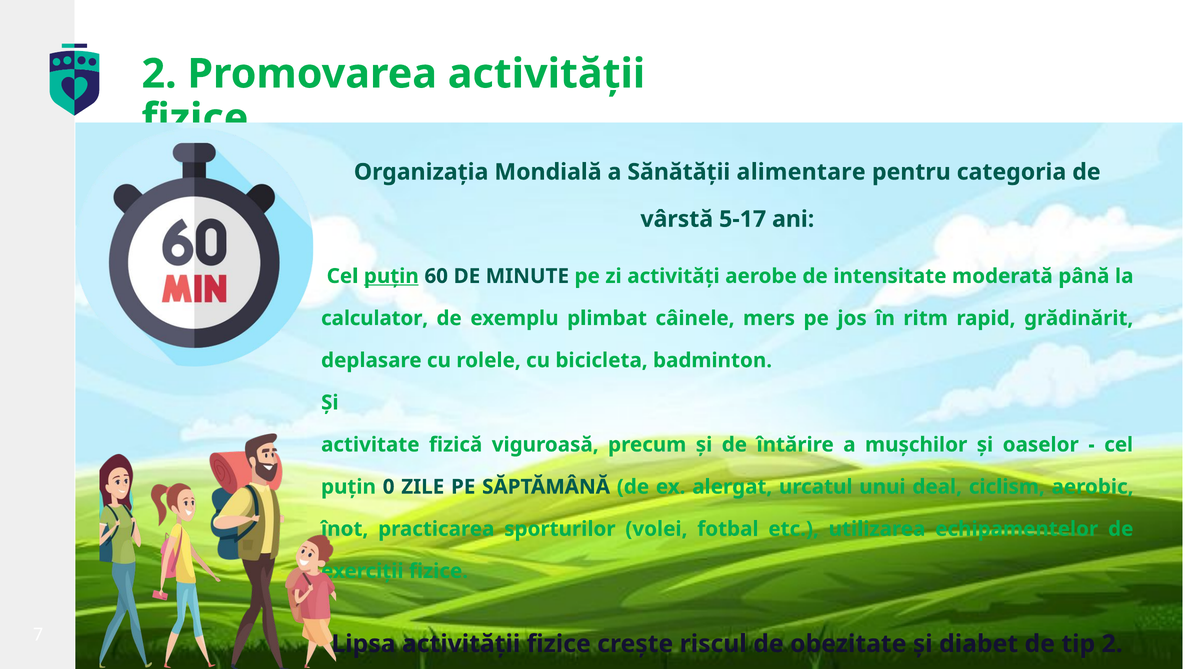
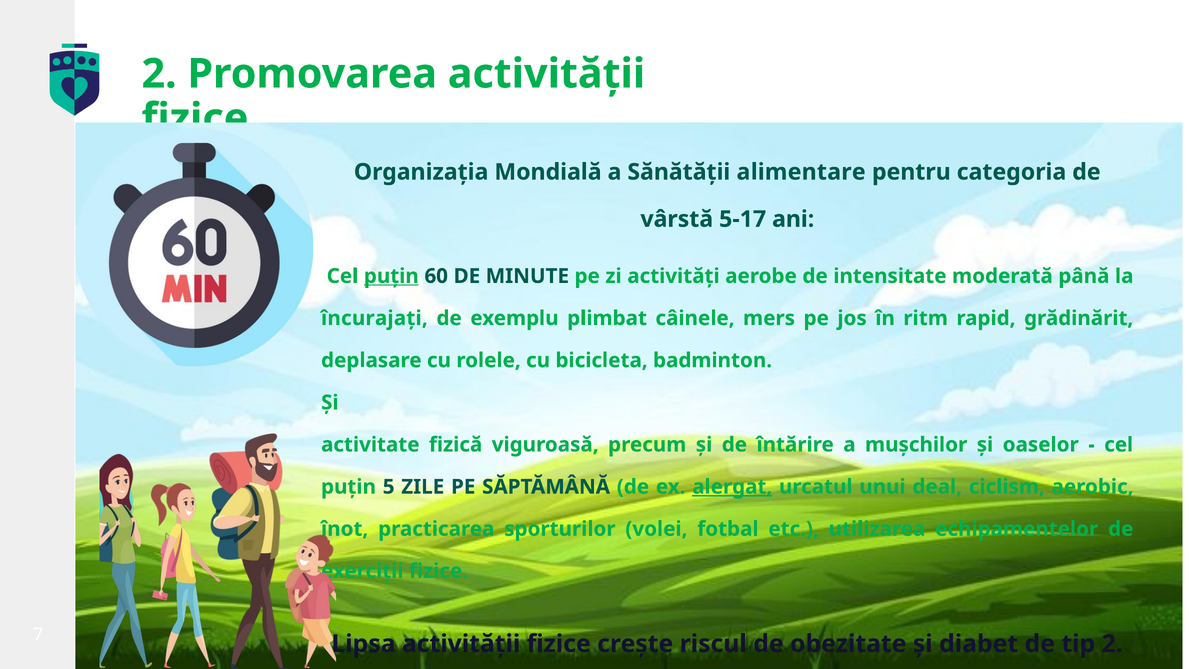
calculator: calculator -> încurajați
0: 0 -> 5
alergat underline: none -> present
